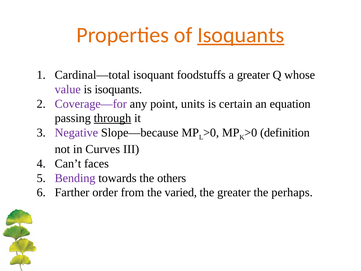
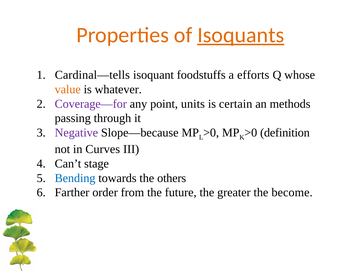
Cardinal—total: Cardinal—total -> Cardinal—tells
a greater: greater -> efforts
value colour: purple -> orange
is isoquants: isoquants -> whatever
equation: equation -> methods
through underline: present -> none
faces: faces -> stage
Bending colour: purple -> blue
varied: varied -> future
perhaps: perhaps -> become
